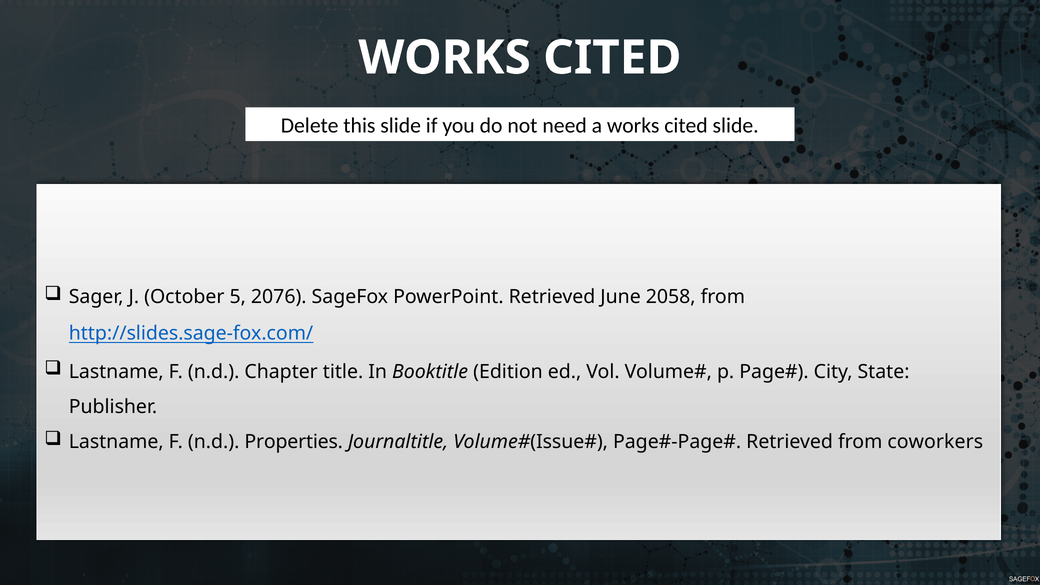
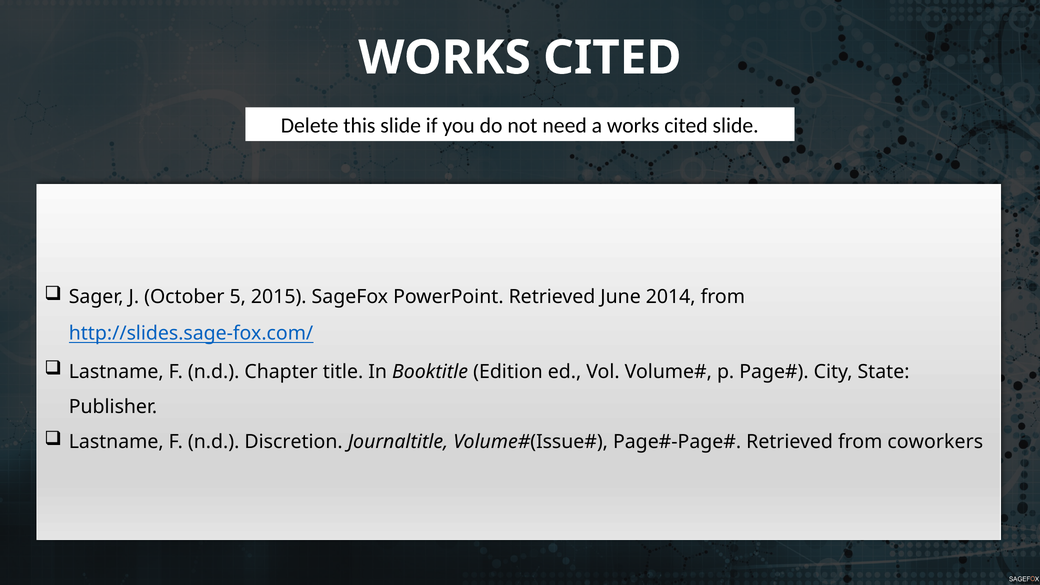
2076: 2076 -> 2015
2058: 2058 -> 2014
Properties: Properties -> Discretion
